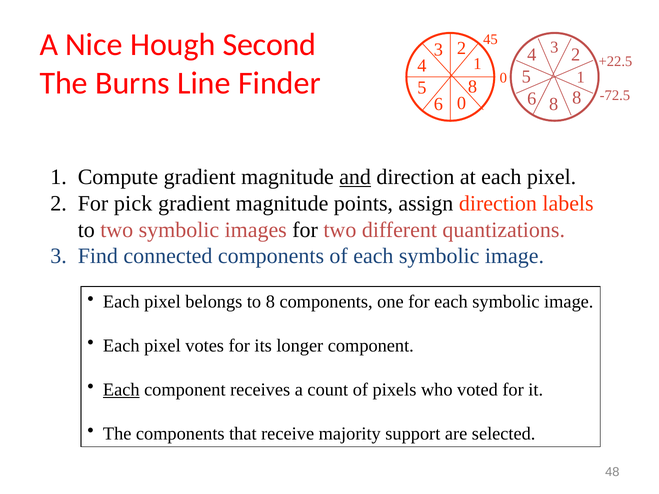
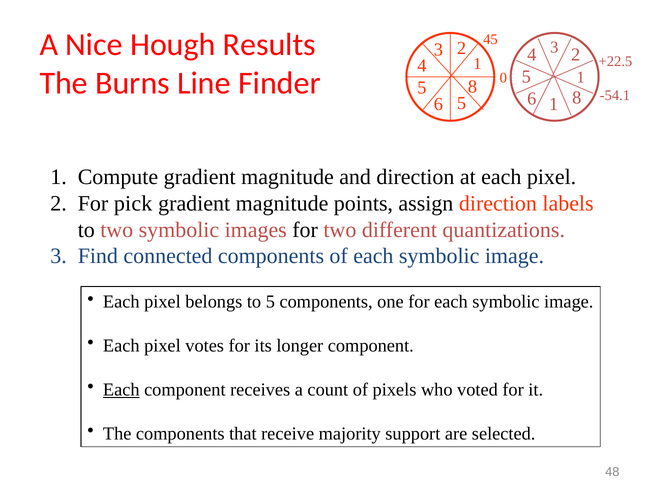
Second: Second -> Results
-72.5: -72.5 -> -54.1
6 8: 8 -> 1
6 0: 0 -> 5
and underline: present -> none
to 8: 8 -> 5
